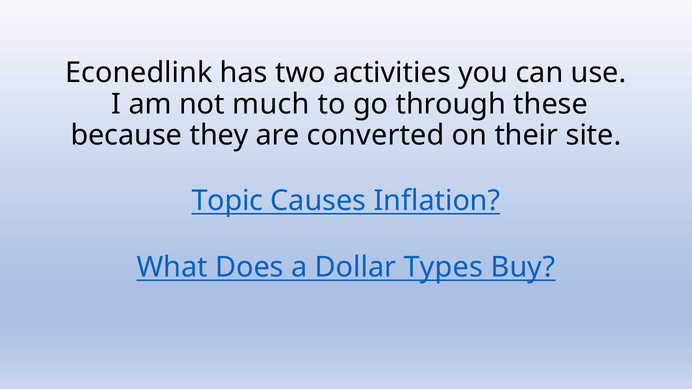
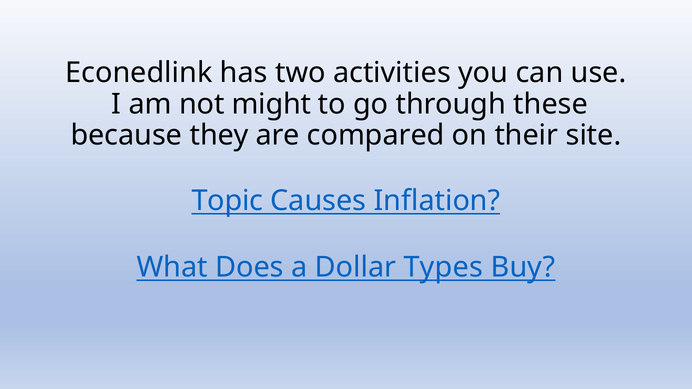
much: much -> might
converted: converted -> compared
